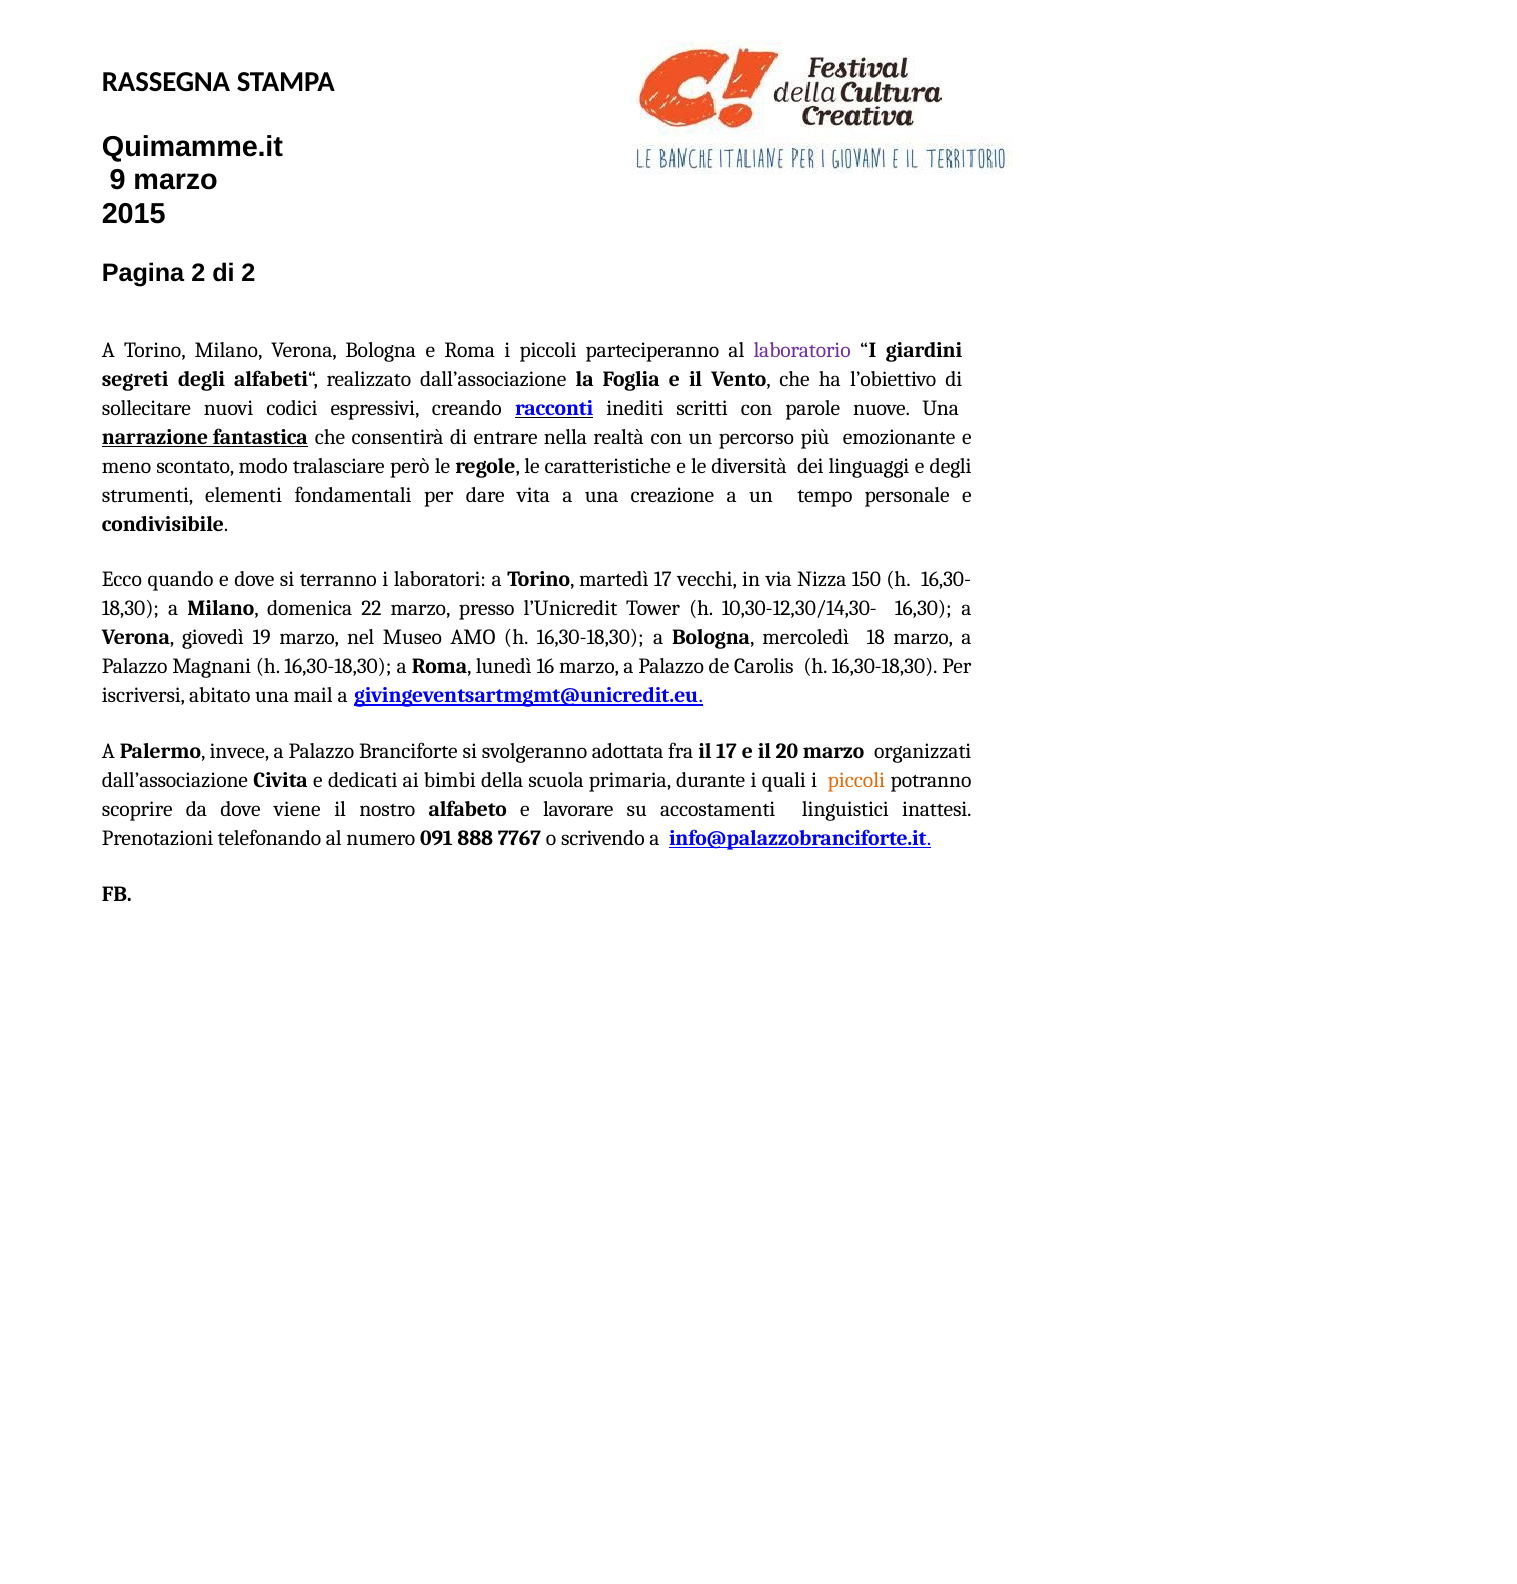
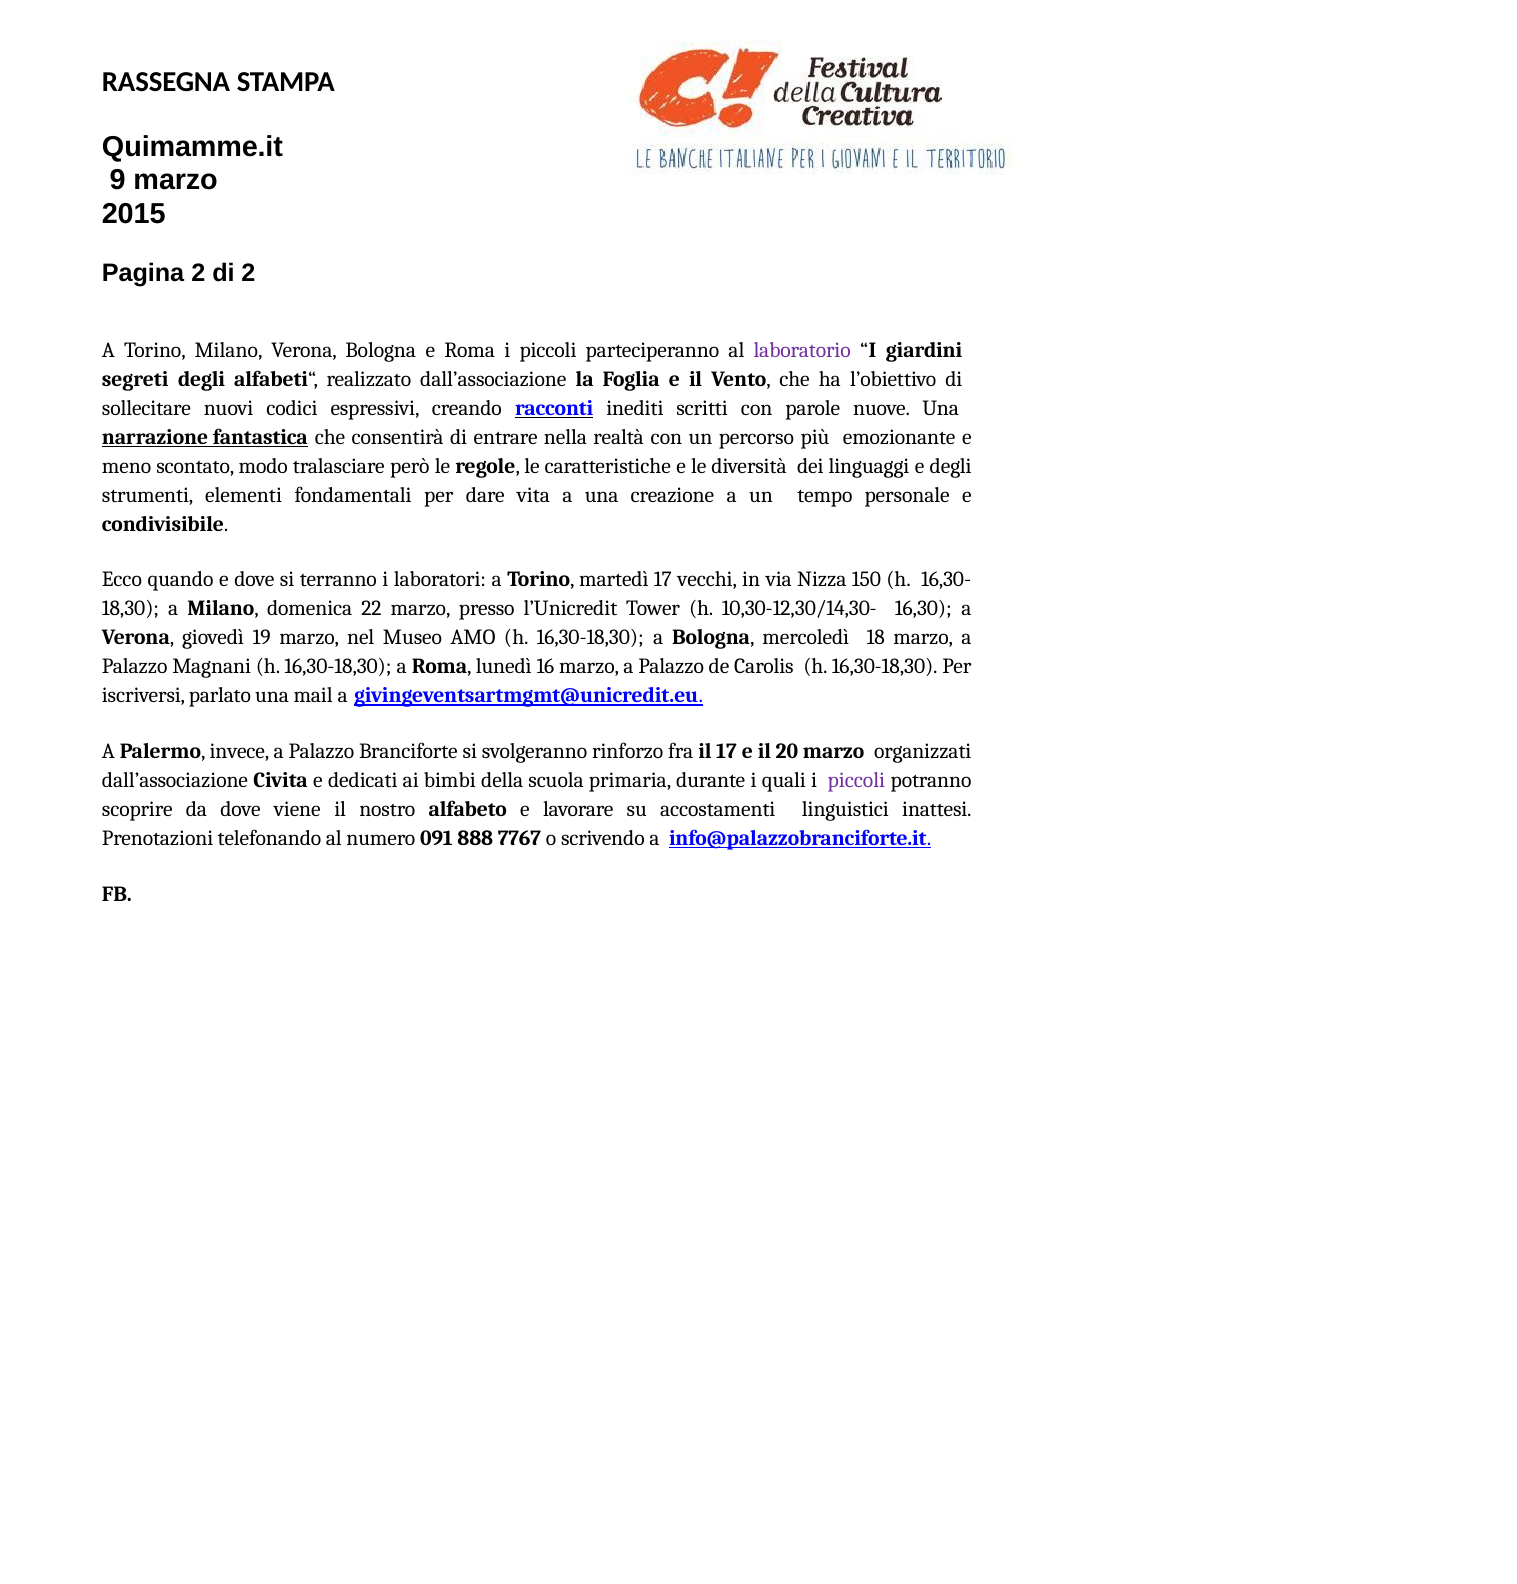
abitato: abitato -> parlato
adottata: adottata -> rinforzo
piccoli at (856, 780) colour: orange -> purple
